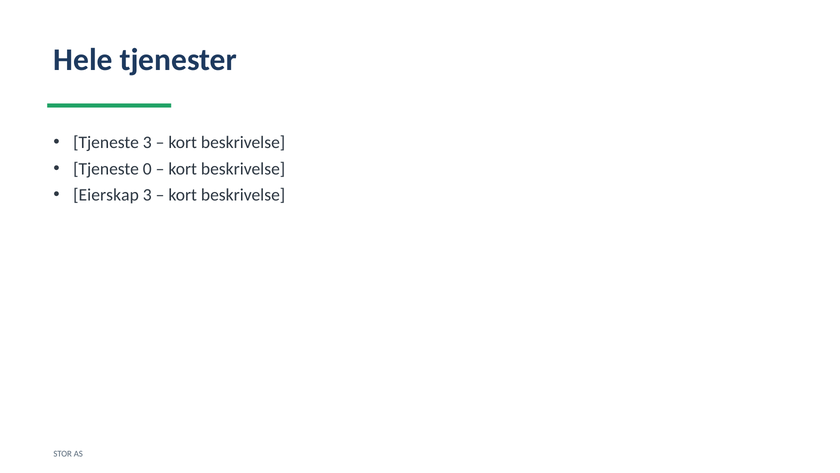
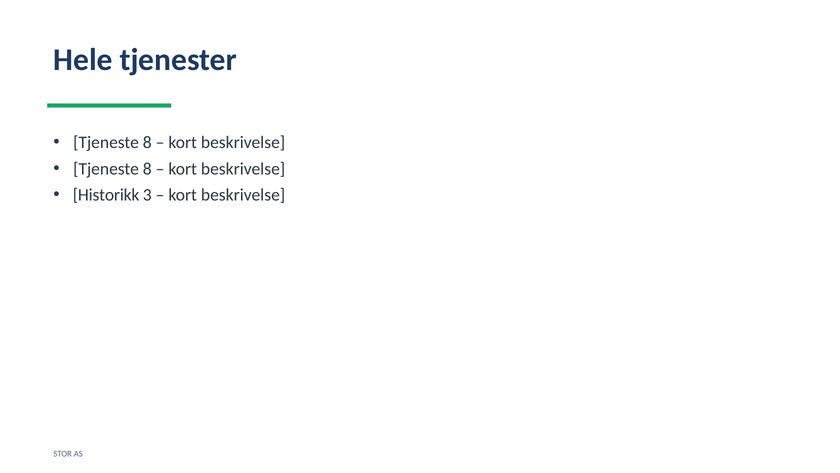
3 at (147, 142): 3 -> 8
0 at (147, 169): 0 -> 8
Eierskap: Eierskap -> Historikk
